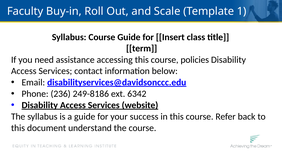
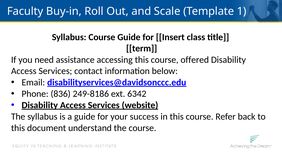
policies: policies -> offered
236: 236 -> 836
